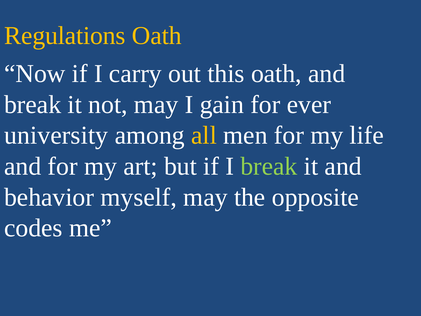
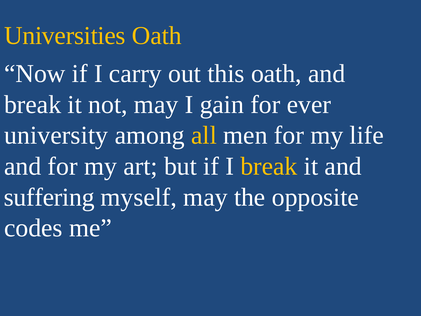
Regulations: Regulations -> Universities
break at (269, 166) colour: light green -> yellow
behavior: behavior -> suffering
